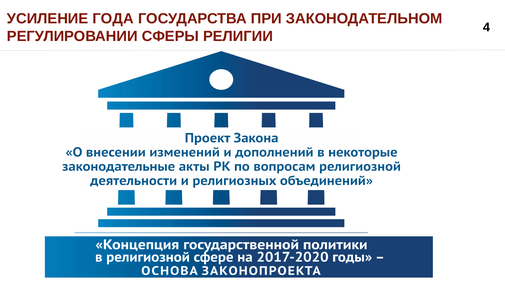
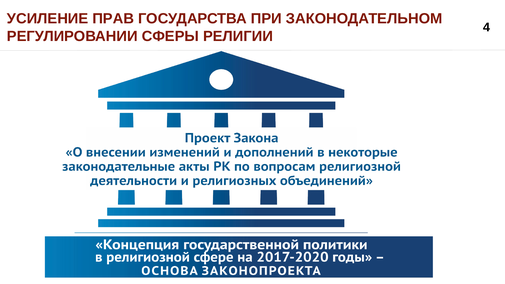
ГОДА: ГОДА -> ПРАВ
